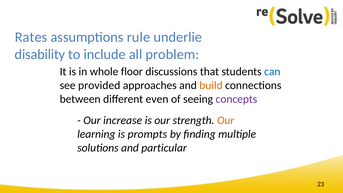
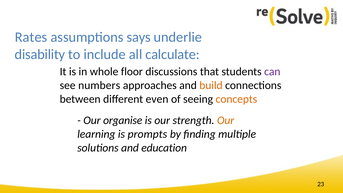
rule: rule -> says
problem: problem -> calculate
can colour: blue -> purple
provided: provided -> numbers
concepts colour: purple -> orange
increase: increase -> organise
particular: particular -> education
